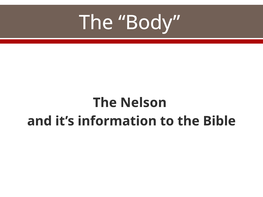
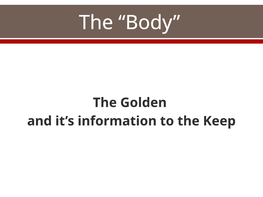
Nelson: Nelson -> Golden
Bible: Bible -> Keep
